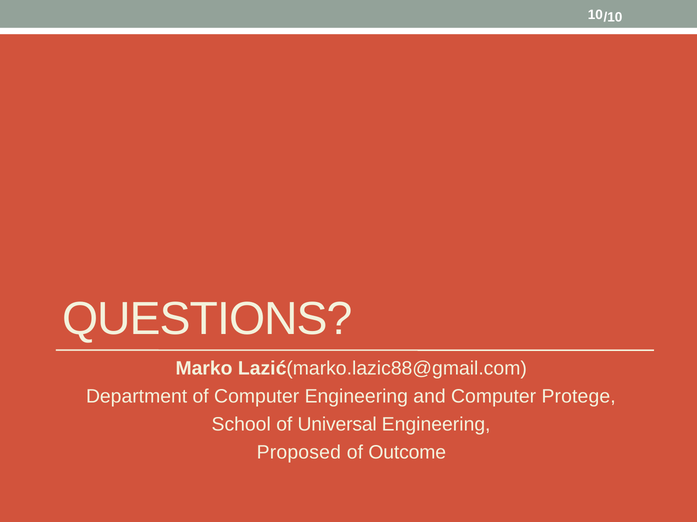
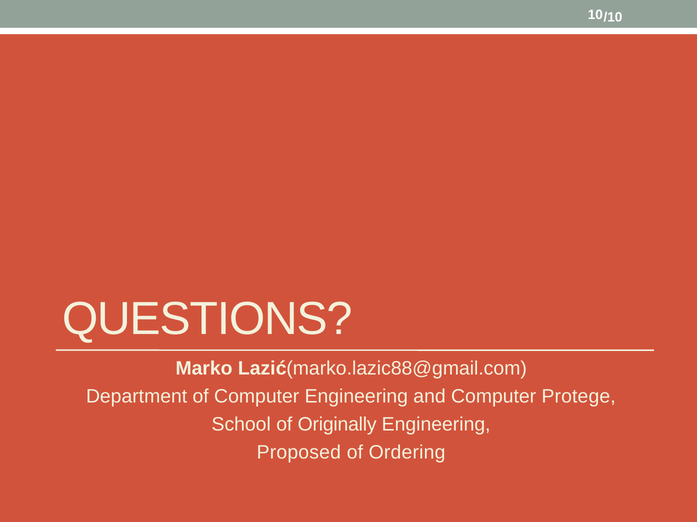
Universal: Universal -> Originally
Outcome: Outcome -> Ordering
